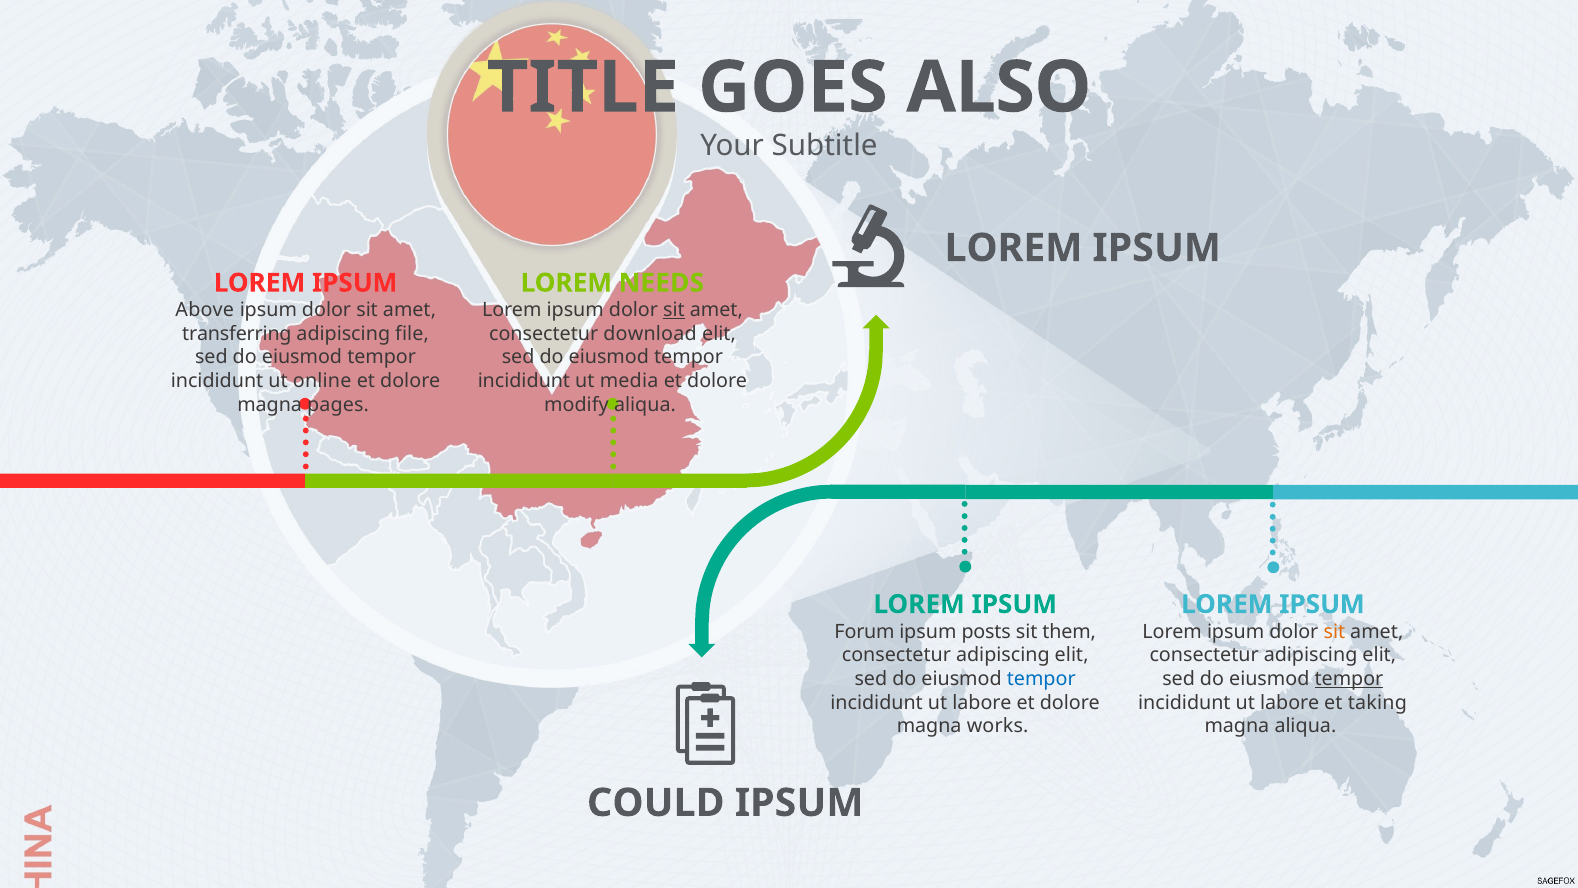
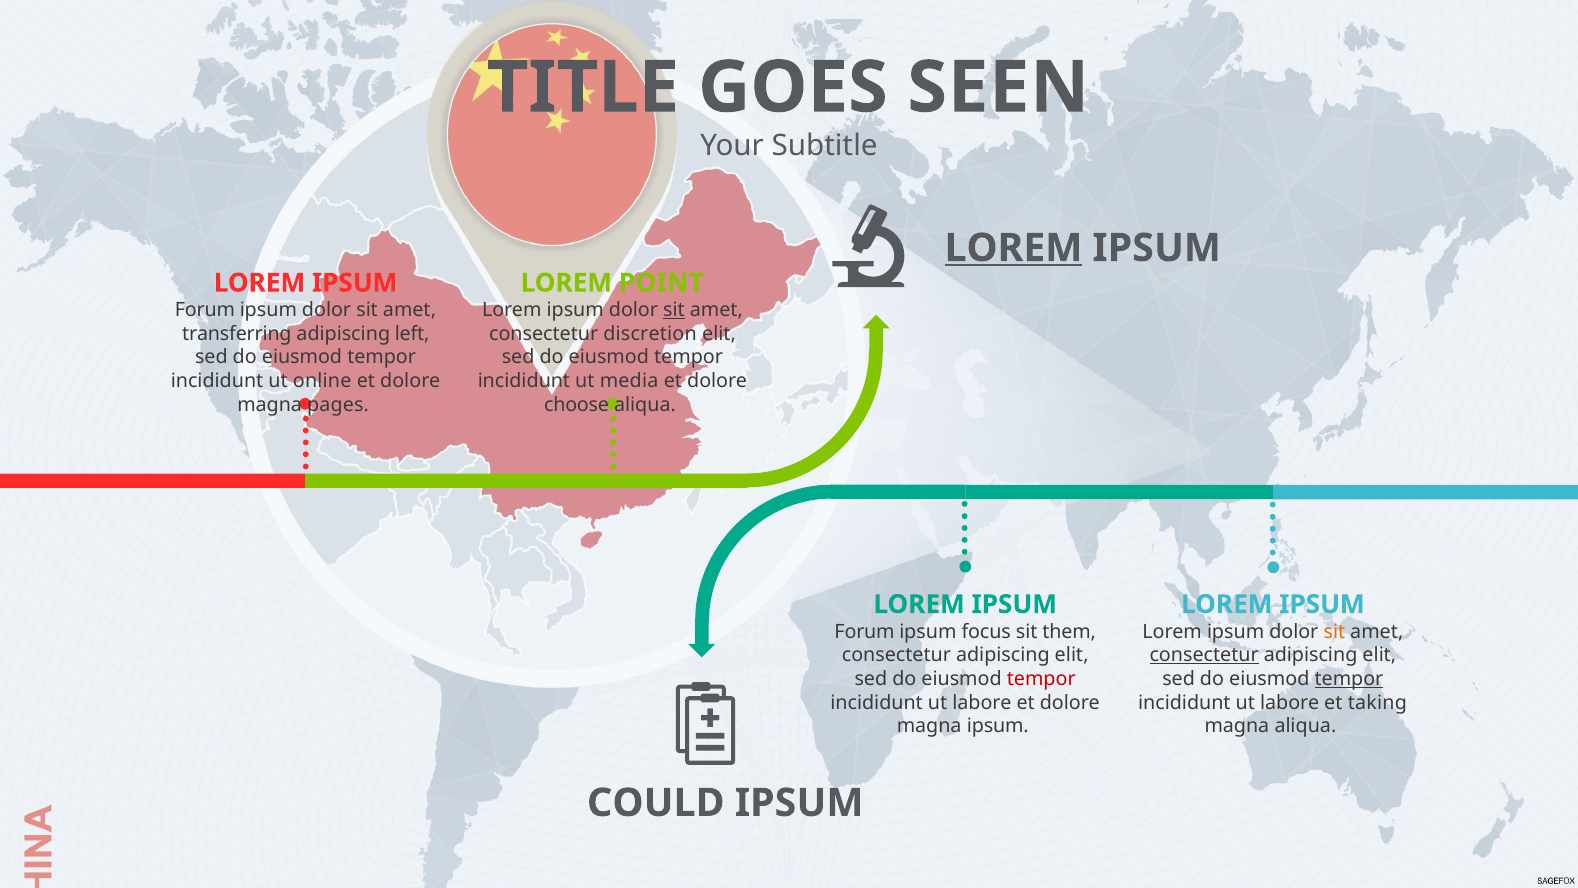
ALSO: ALSO -> SEEN
LOREM at (1013, 248) underline: none -> present
NEEDS: NEEDS -> POINT
Above at (205, 310): Above -> Forum
file: file -> left
download: download -> discretion
modify: modify -> choose
posts: posts -> focus
consectetur at (1204, 655) underline: none -> present
tempor at (1041, 679) colour: blue -> red
magna works: works -> ipsum
